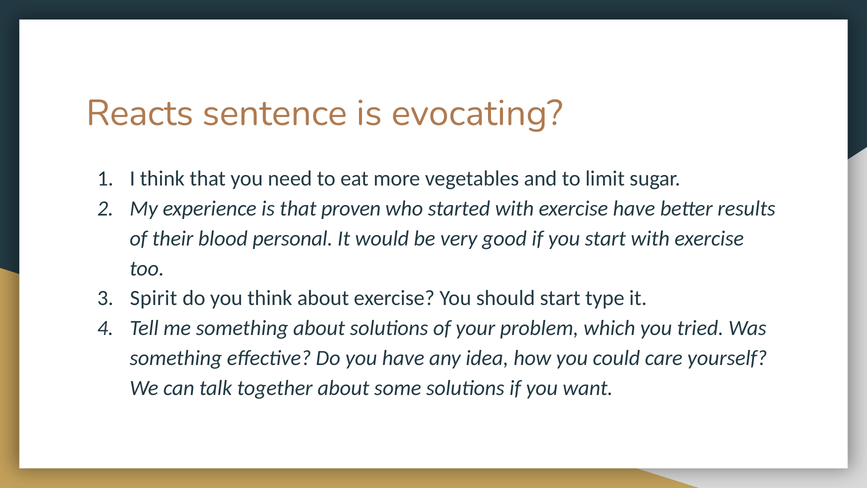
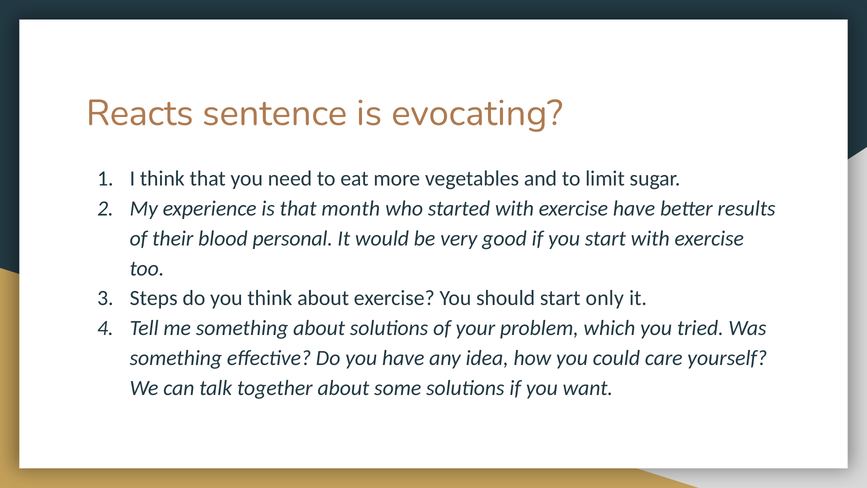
proven: proven -> month
Spirit: Spirit -> Steps
type: type -> only
